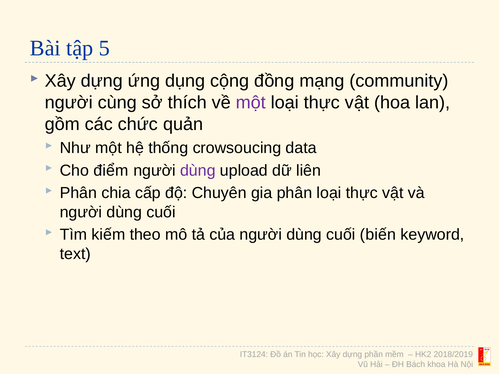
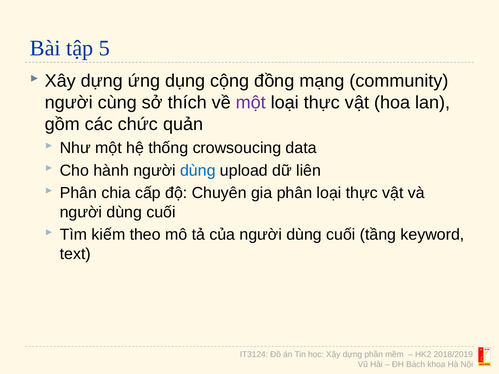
điểm: điểm -> hành
dùng at (198, 171) colour: purple -> blue
biến: biến -> tầng
